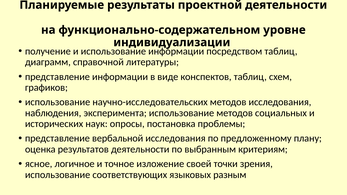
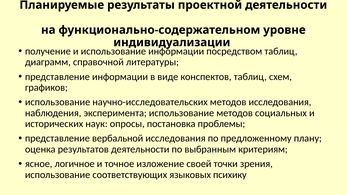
разным: разным -> психику
